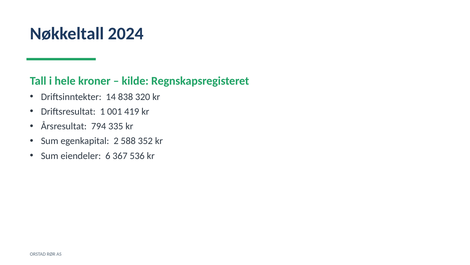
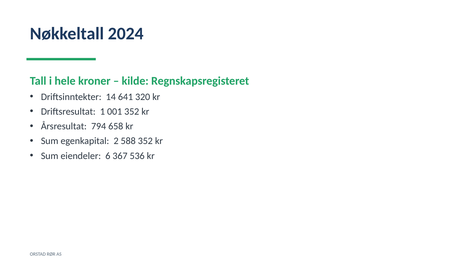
838: 838 -> 641
001 419: 419 -> 352
335: 335 -> 658
